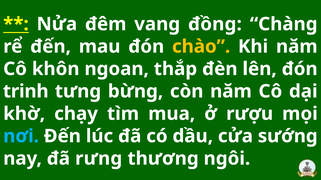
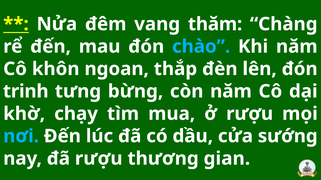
đồng: đồng -> thăm
chào colour: yellow -> light blue
đã rưng: rưng -> rượu
ngôi: ngôi -> gian
